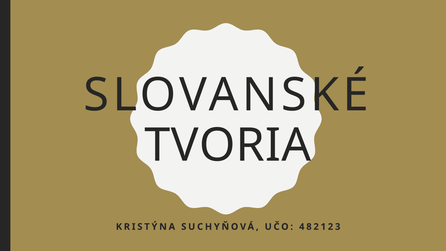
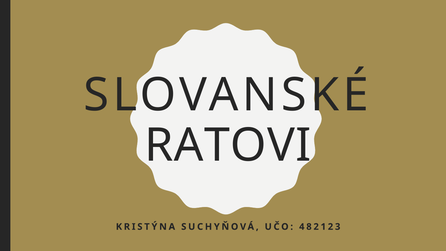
TVORIA: TVORIA -> RATOVI
